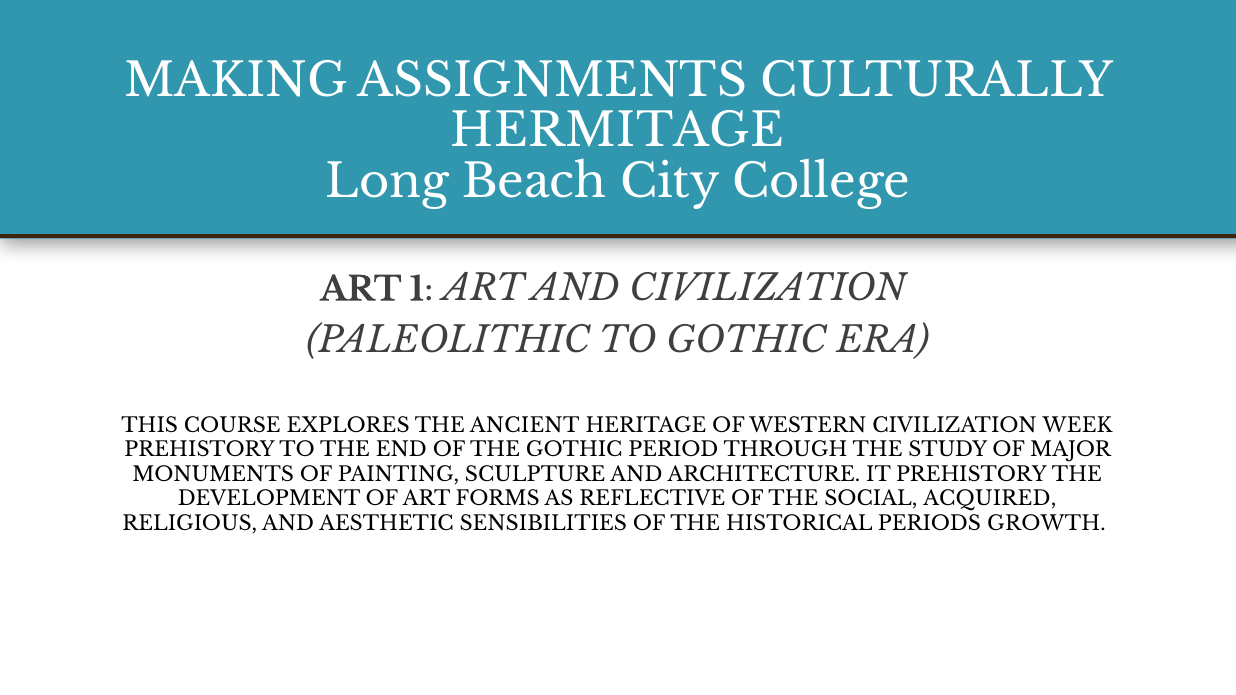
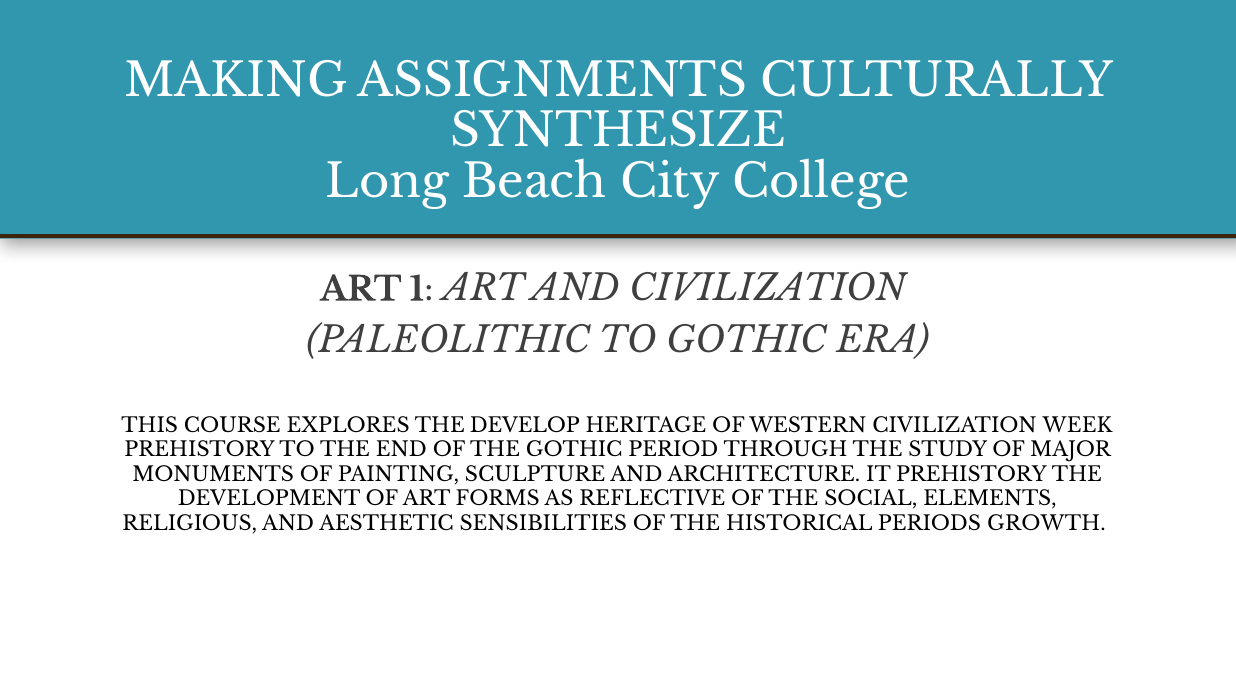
HERMITAGE: HERMITAGE -> SYNTHESIZE
ANCIENT: ANCIENT -> DEVELOP
ACQUIRED: ACQUIRED -> ELEMENTS
